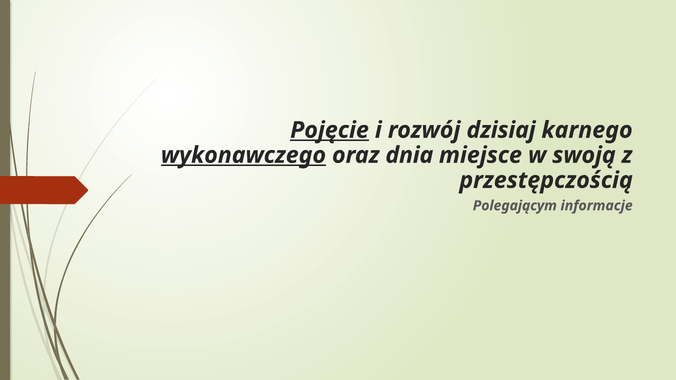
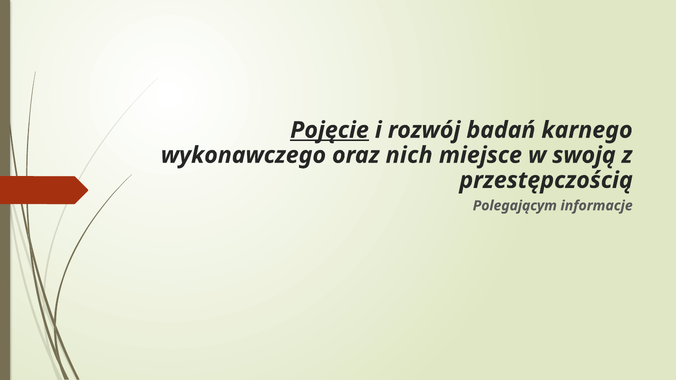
dzisiaj: dzisiaj -> badań
wykonawczego underline: present -> none
dnia: dnia -> nich
